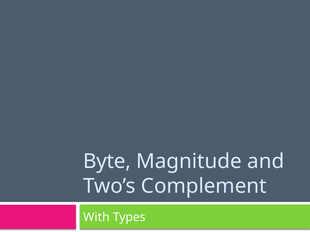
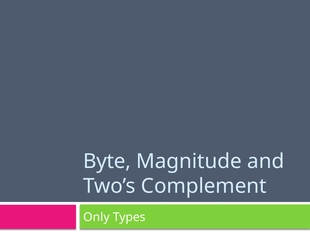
With: With -> Only
